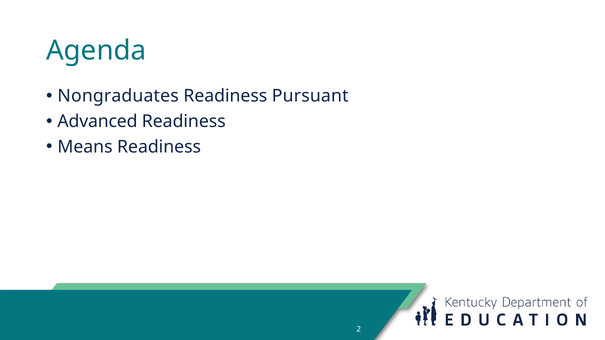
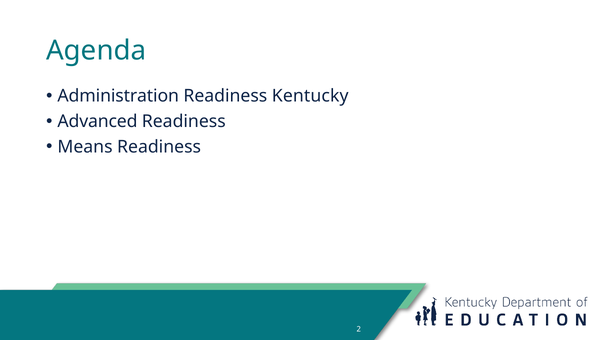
Nongraduates: Nongraduates -> Administration
Pursuant: Pursuant -> Kentucky
